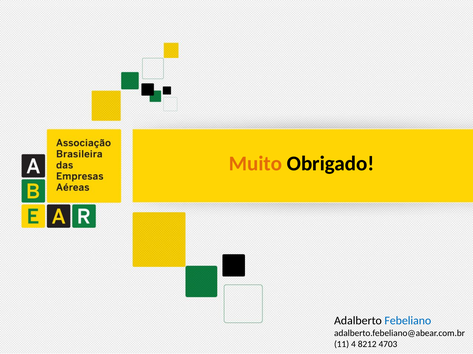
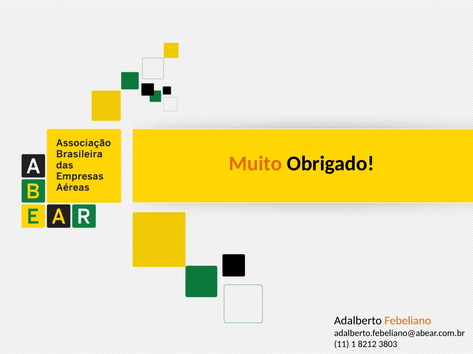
Febeliano colour: blue -> orange
4: 4 -> 1
4703: 4703 -> 3803
